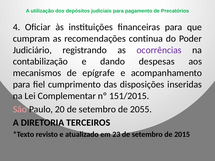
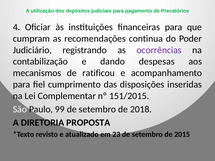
epígrafe: epígrafe -> ratificou
São colour: pink -> white
20: 20 -> 99
2055: 2055 -> 2018
TERCEIROS: TERCEIROS -> PROPOSTA
